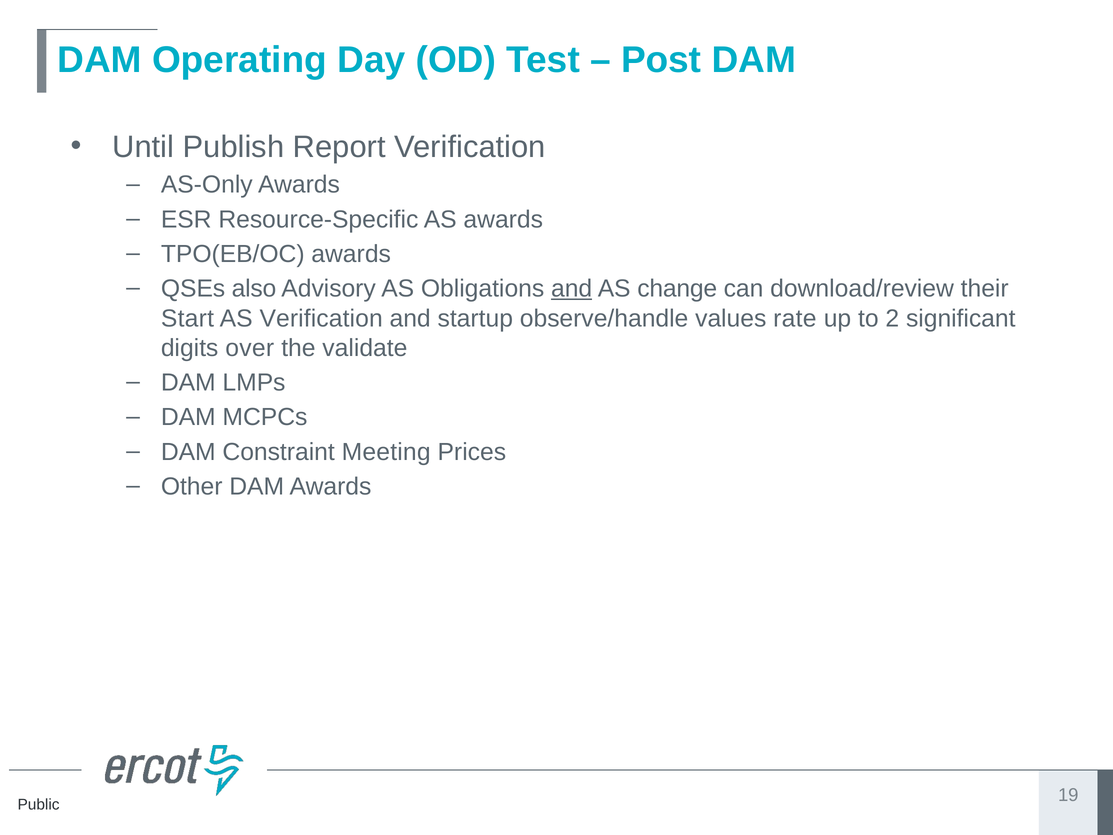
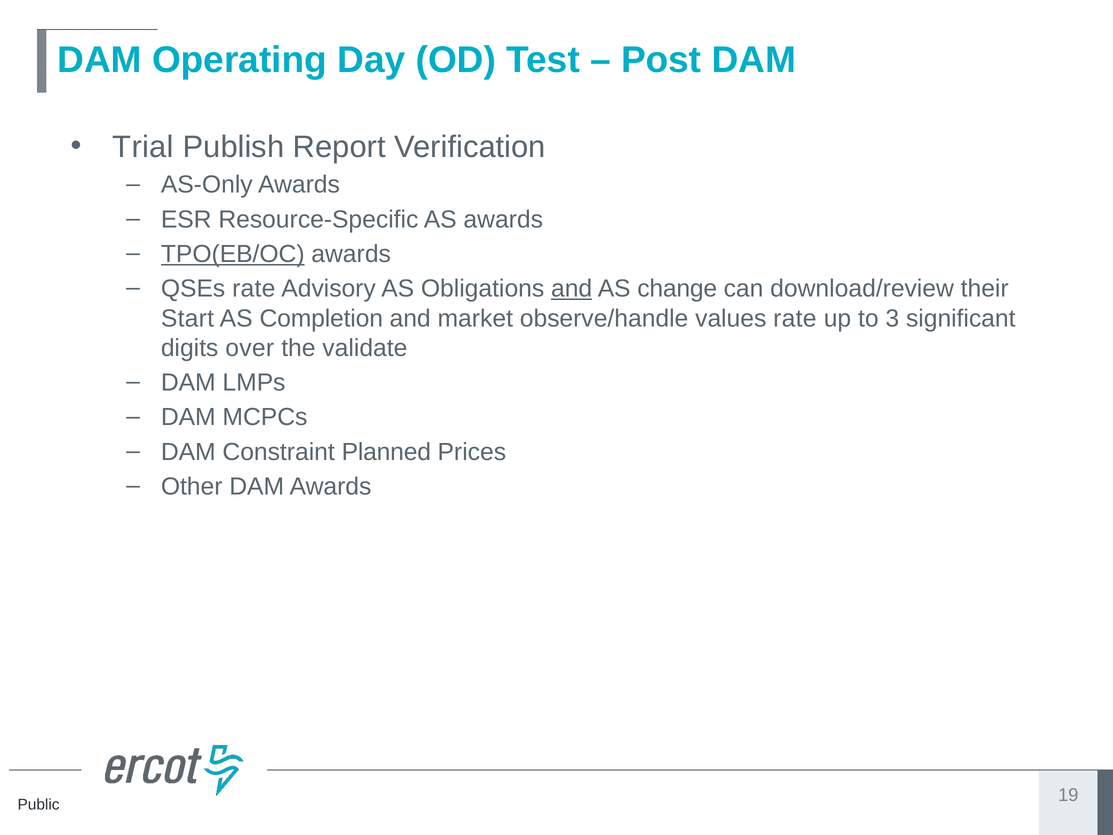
Until: Until -> Trial
TPO(EB/OC underline: none -> present
QSEs also: also -> rate
AS Verification: Verification -> Completion
startup: startup -> market
2: 2 -> 3
Meeting: Meeting -> Planned
